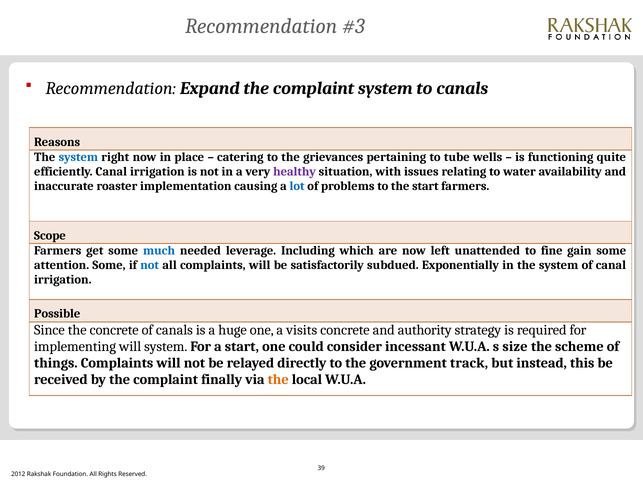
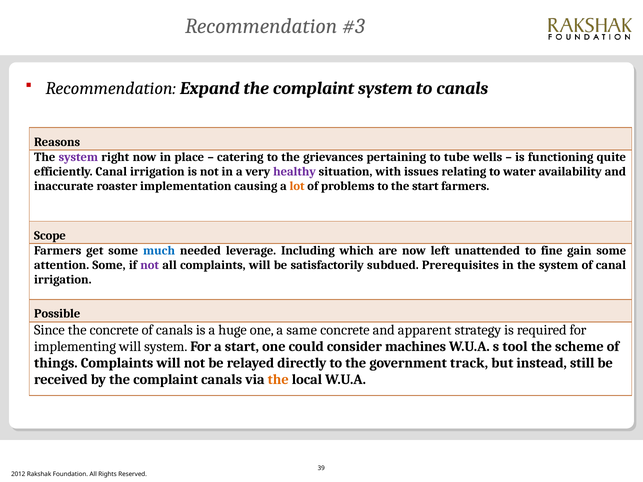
system at (78, 157) colour: blue -> purple
lot colour: blue -> orange
not at (150, 265) colour: blue -> purple
Exponentially: Exponentially -> Prerequisites
visits: visits -> same
authority: authority -> apparent
incessant: incessant -> machines
size: size -> tool
this: this -> still
complaint finally: finally -> canals
